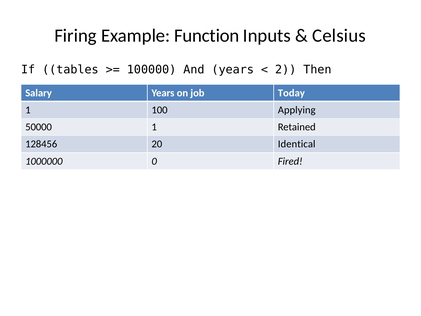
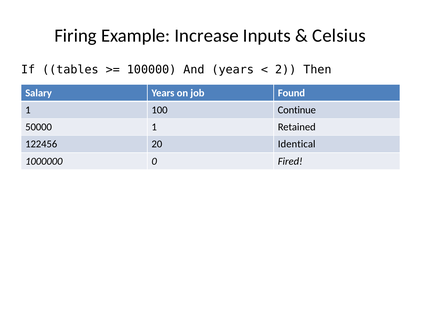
Function: Function -> Increase
Today: Today -> Found
Applying: Applying -> Continue
128456: 128456 -> 122456
